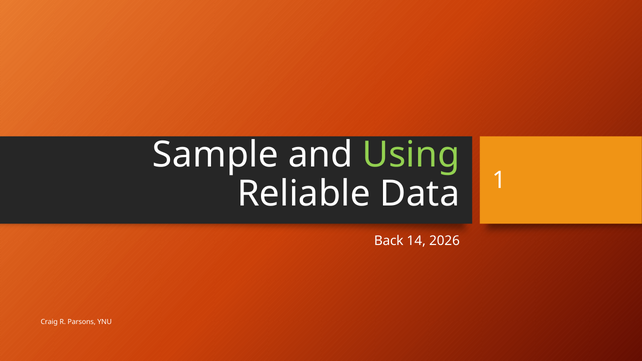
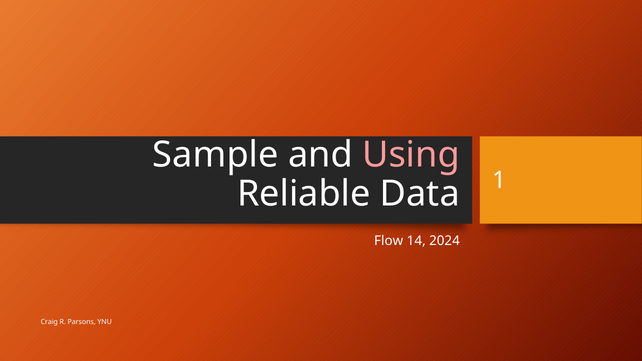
Using colour: light green -> pink
Back: Back -> Flow
2026: 2026 -> 2024
